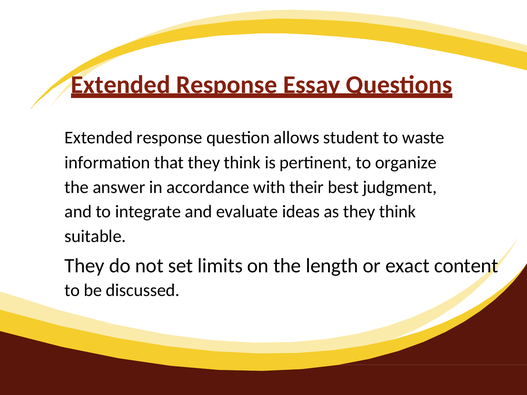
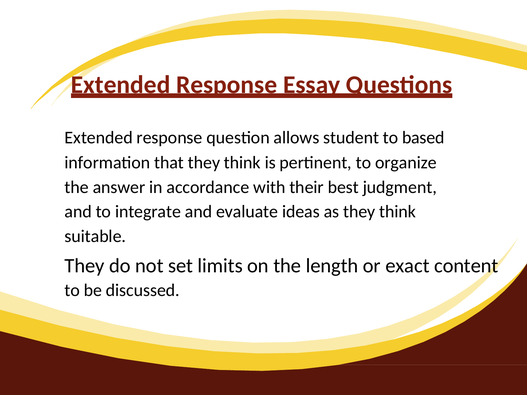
waste: waste -> based
